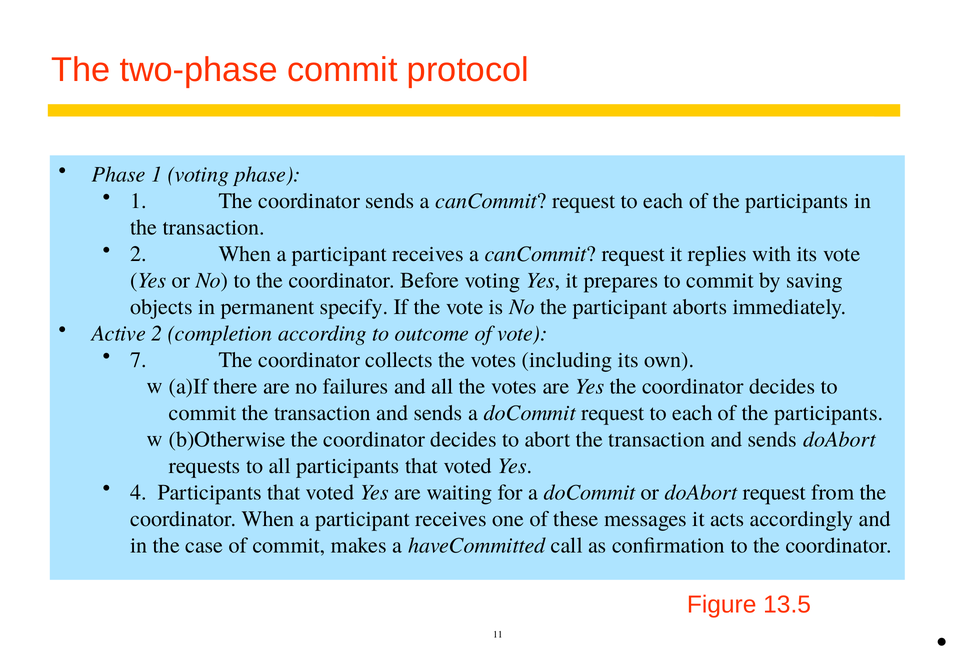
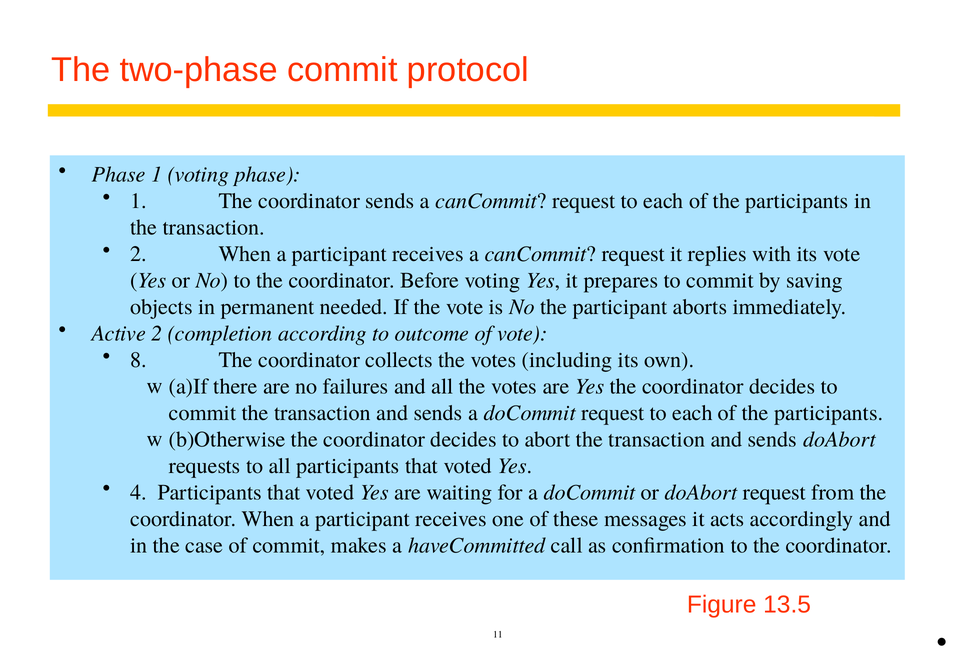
specify: specify -> needed
7: 7 -> 8
